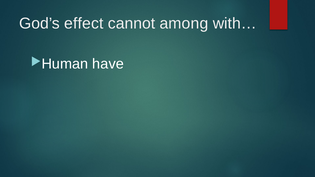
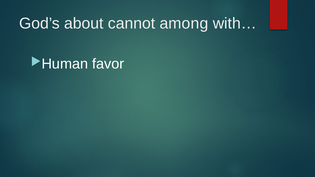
effect: effect -> about
have: have -> favor
